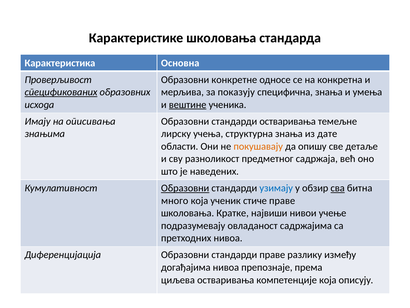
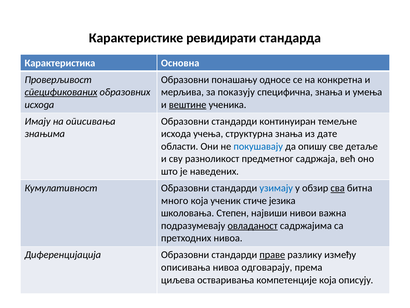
Карактеристике школовања: школовања -> ревидирати
конкретне: конкретне -> понашању
стандарди остваривања: остваривања -> континуиран
лирску at (176, 134): лирску -> исхода
покушавају colour: orange -> blue
Образовни at (185, 188) underline: present -> none
стиче праве: праве -> језика
Кратке: Кратке -> Степен
учење: учење -> важна
овладаност underline: none -> present
праве at (272, 254) underline: none -> present
догађајима at (186, 267): догађајима -> описивања
препознаје: препознаје -> одговарају
